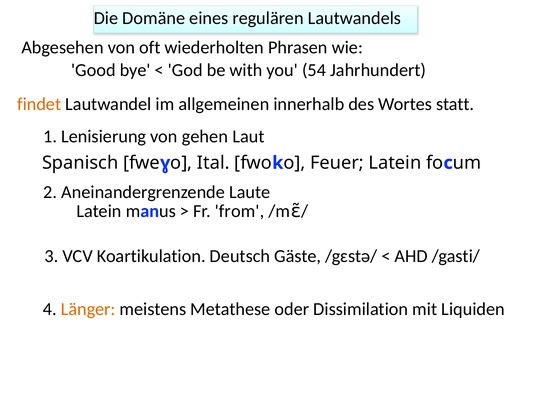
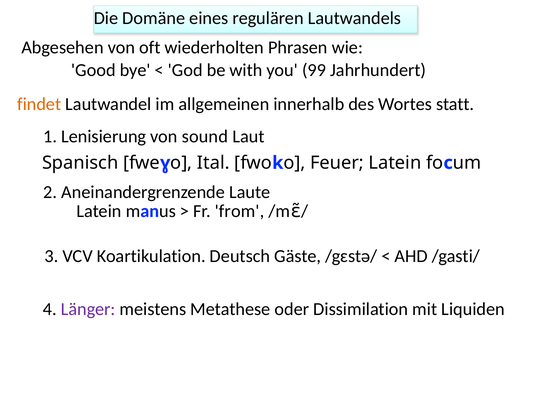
54: 54 -> 99
gehen: gehen -> sound
Länger colour: orange -> purple
